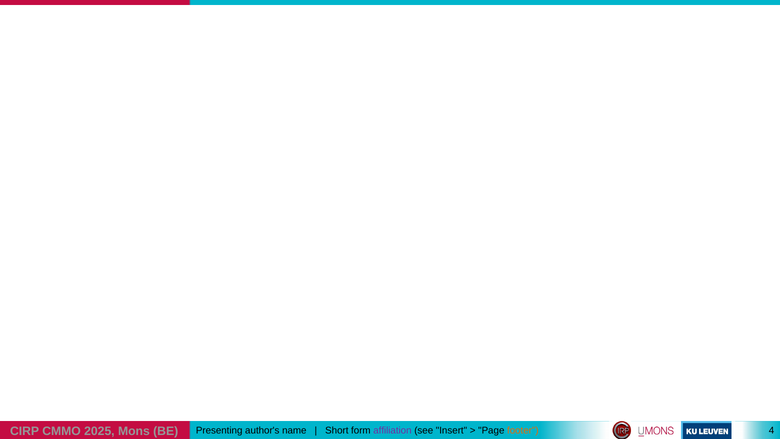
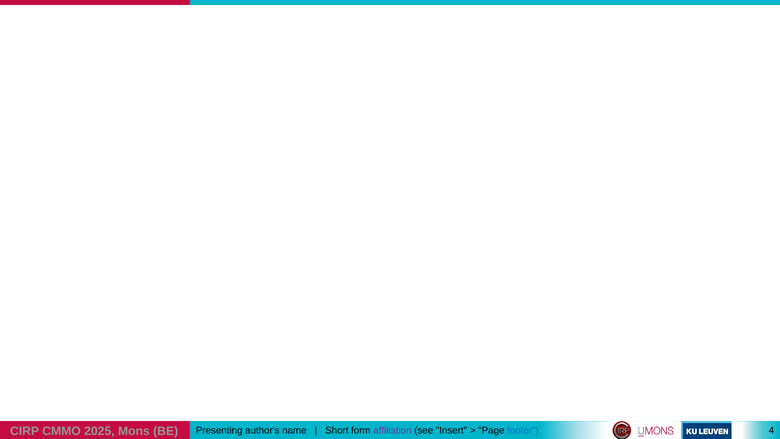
footer colour: orange -> blue
